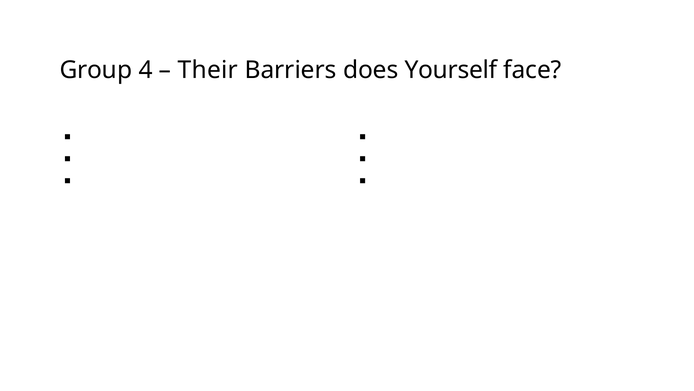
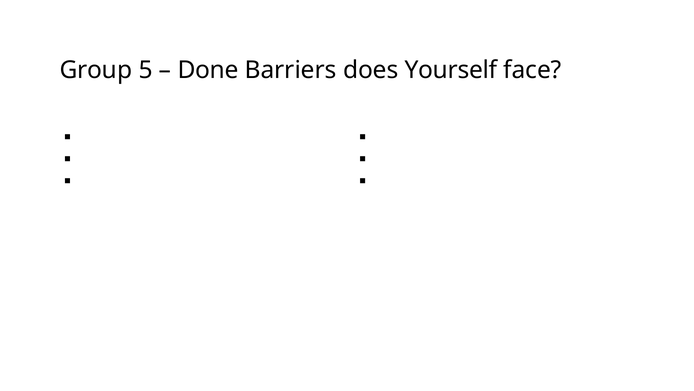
4: 4 -> 5
Their: Their -> Done
